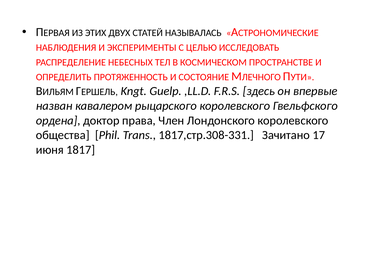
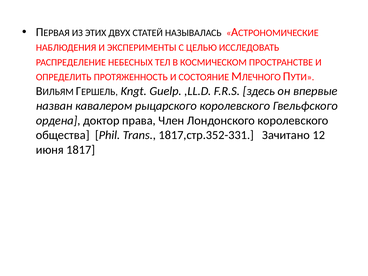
1817,стр.308-331: 1817,стр.308-331 -> 1817,стр.352-331
17: 17 -> 12
